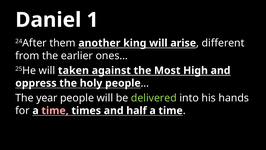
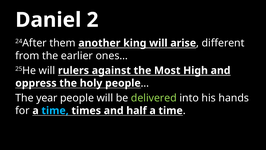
1: 1 -> 2
taken: taken -> rulers
time at (55, 110) colour: pink -> light blue
